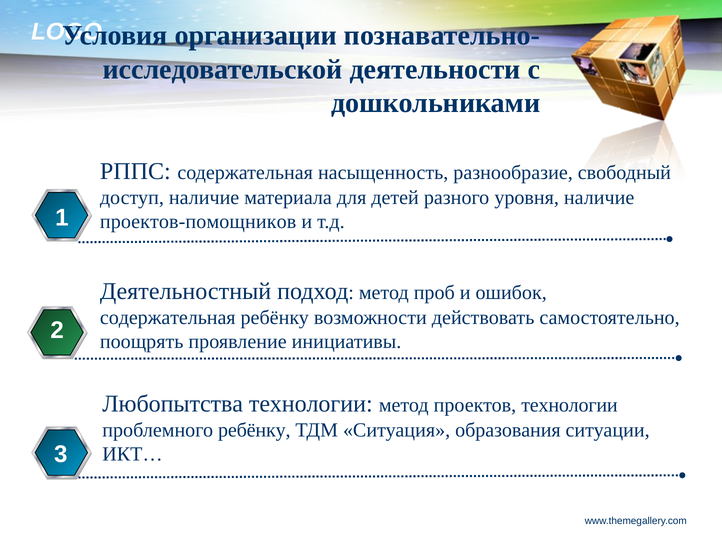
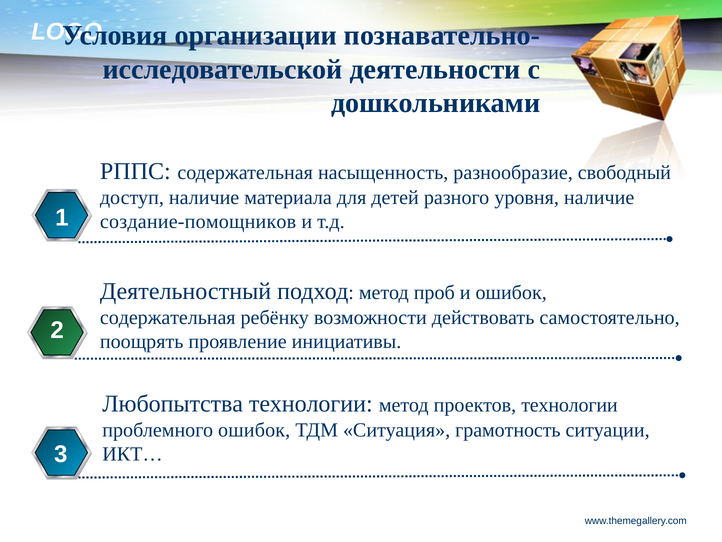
проектов-помощников: проектов-помощников -> создание-помощников
проблемного ребёнку: ребёнку -> ошибок
образования: образования -> грамотность
